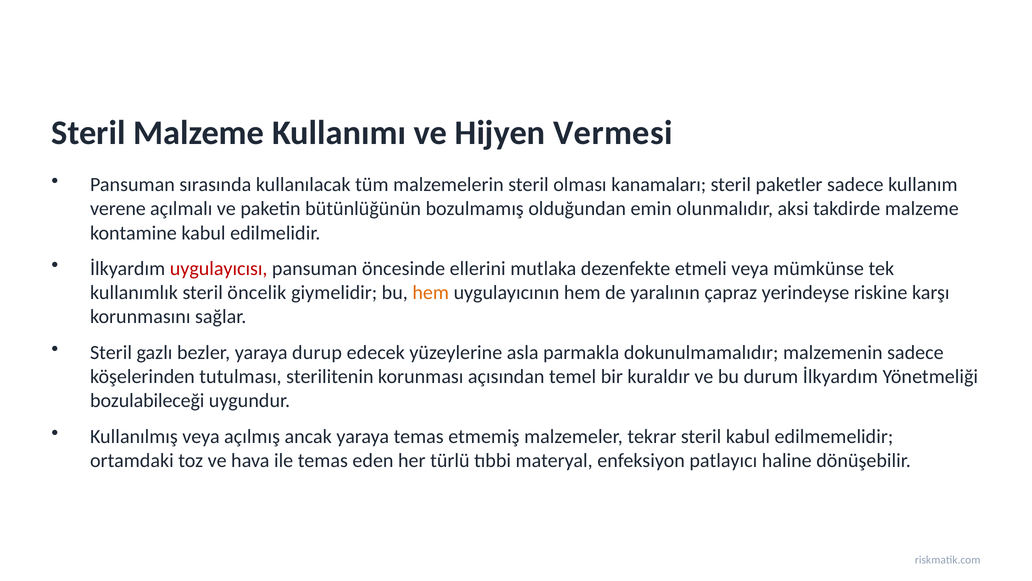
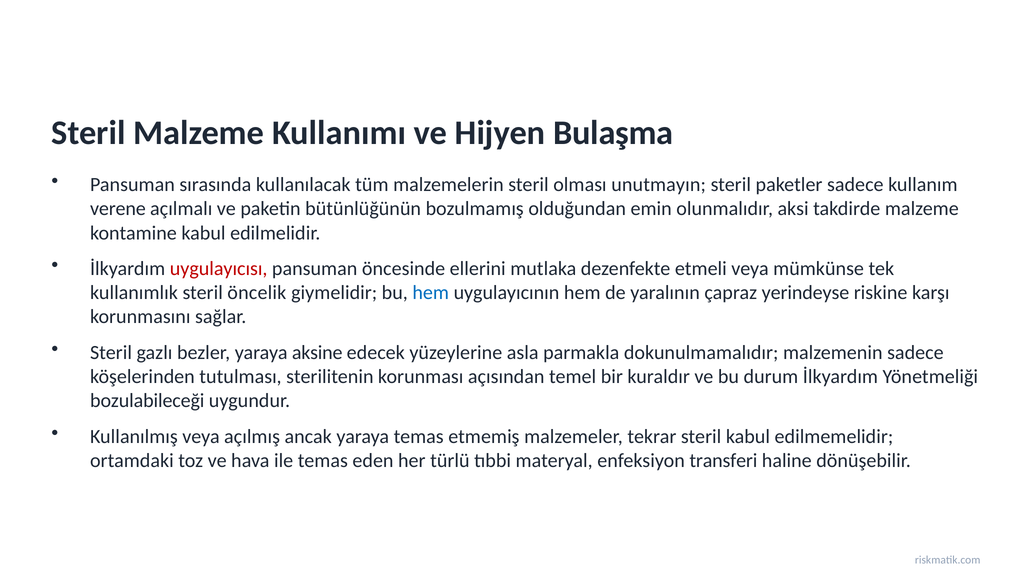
Vermesi: Vermesi -> Bulaşma
kanamaları: kanamaları -> unutmayın
hem at (431, 292) colour: orange -> blue
durup: durup -> aksine
patlayıcı: patlayıcı -> transferi
